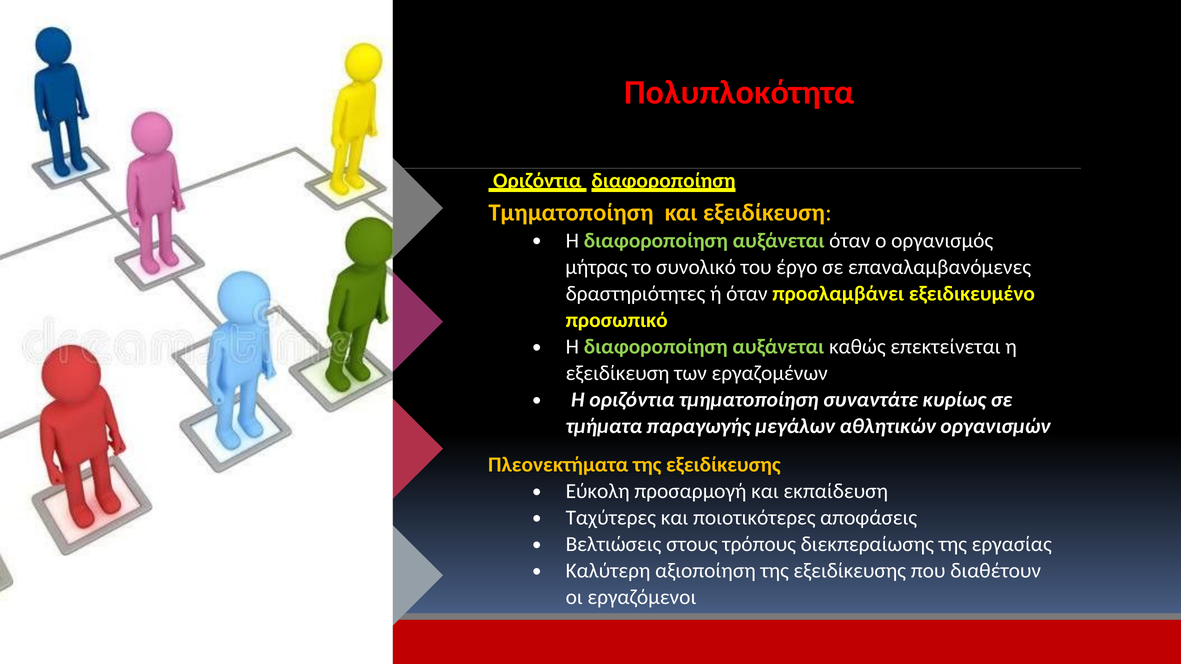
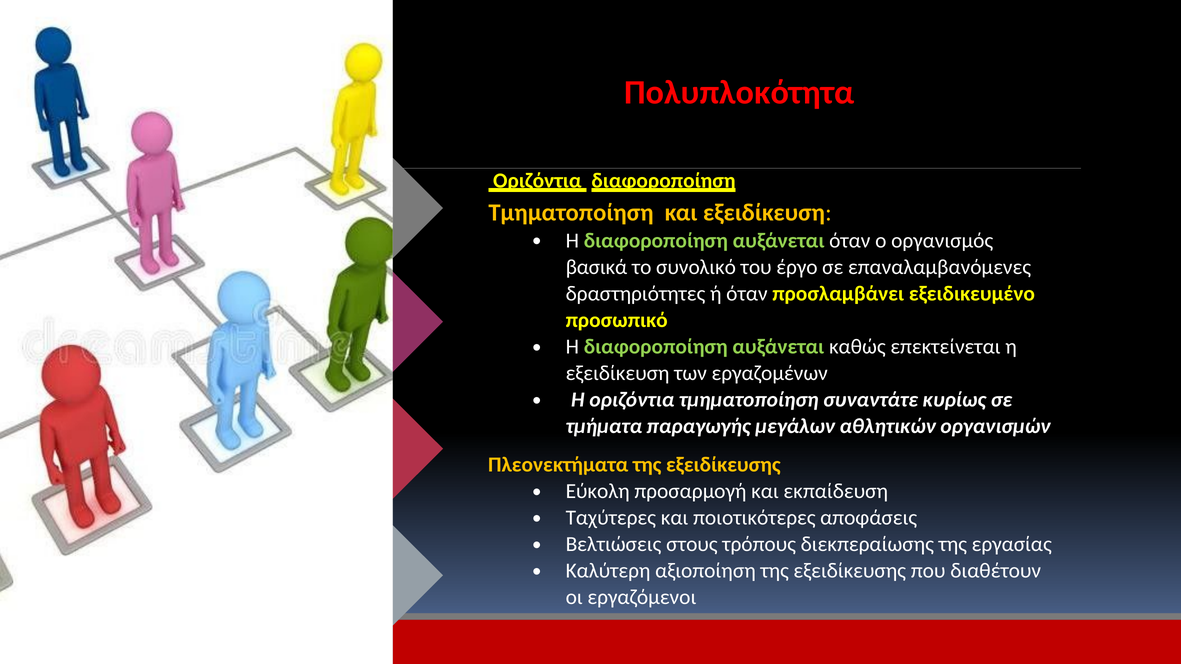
μήτρας: μήτρας -> βασικά
